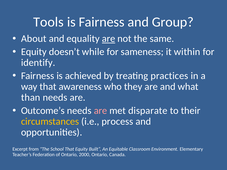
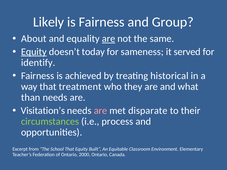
Tools: Tools -> Likely
Equity at (34, 52) underline: none -> present
while: while -> today
within: within -> served
practices: practices -> historical
awareness: awareness -> treatment
Outcome’s: Outcome’s -> Visitation’s
circumstances colour: yellow -> light green
